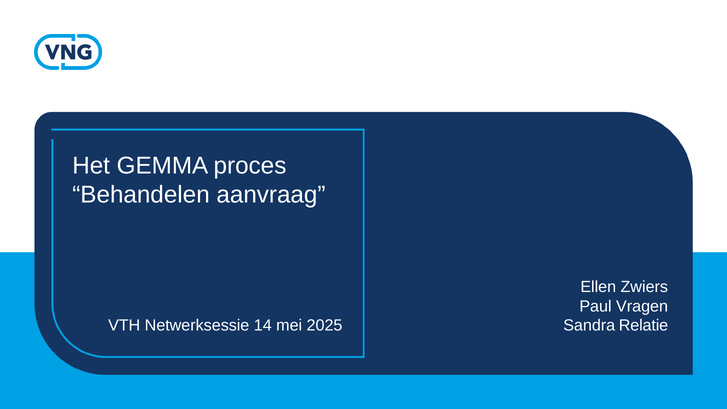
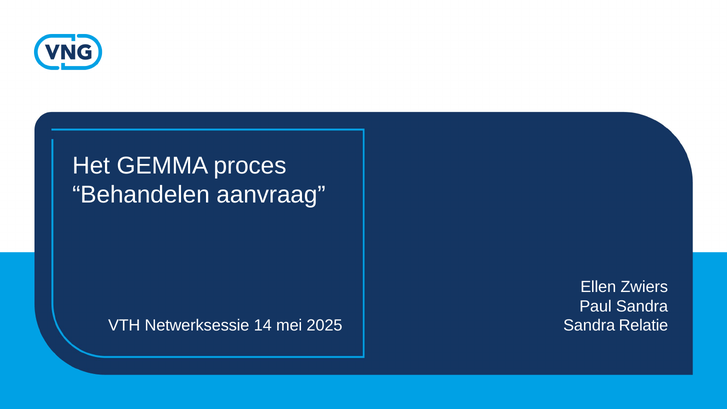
Paul Vragen: Vragen -> Sandra
